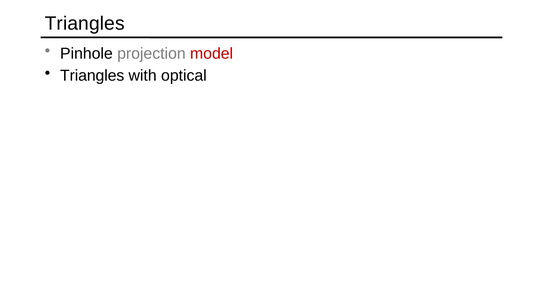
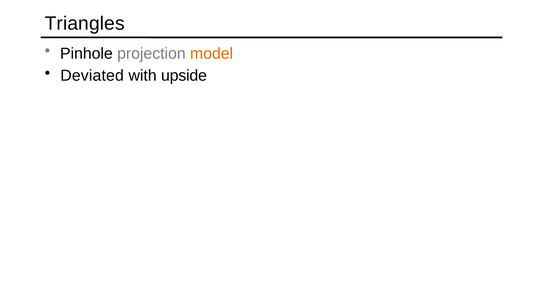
model colour: red -> orange
Triangles at (92, 76): Triangles -> Deviated
optical: optical -> upside
